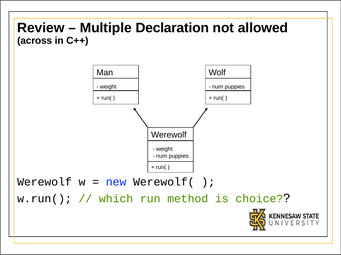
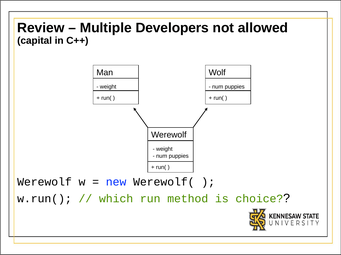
Declaration: Declaration -> Developers
across: across -> capital
